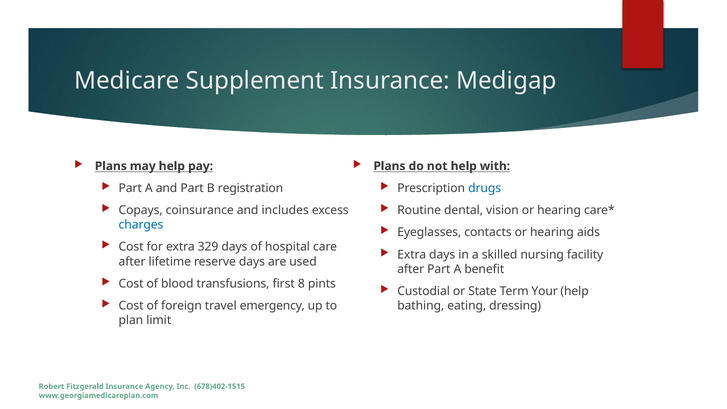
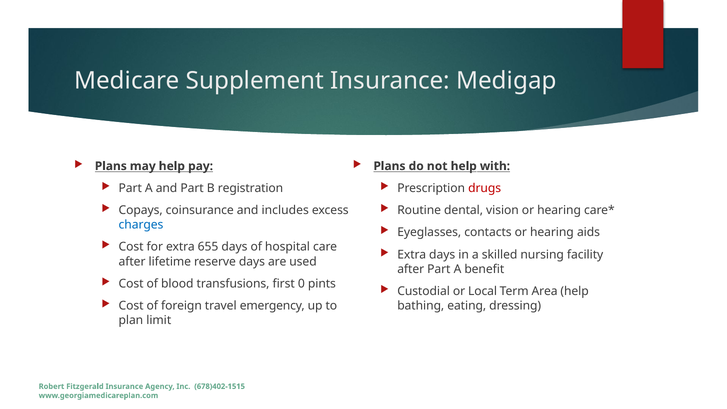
drugs colour: blue -> red
329: 329 -> 655
8: 8 -> 0
State: State -> Local
Your: Your -> Area
